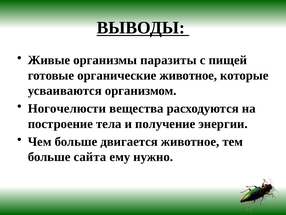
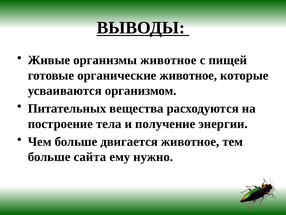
организмы паразиты: паразиты -> животное
Ногочелюсти: Ногочелюсти -> Питательных
